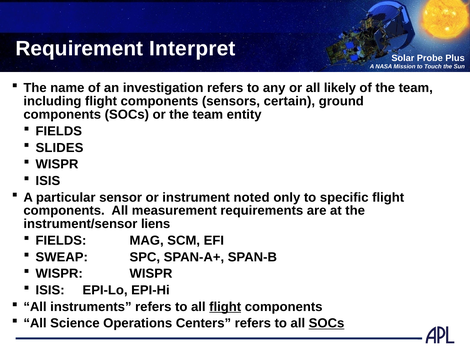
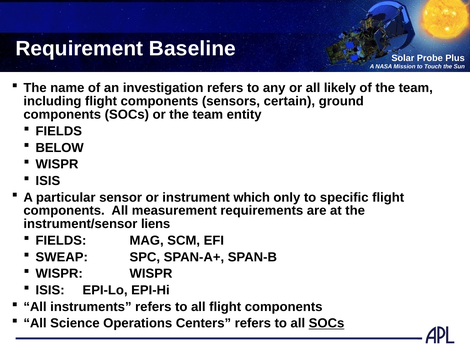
Interpret: Interpret -> Baseline
SLIDES: SLIDES -> BELOW
noted: noted -> which
flight at (225, 307) underline: present -> none
